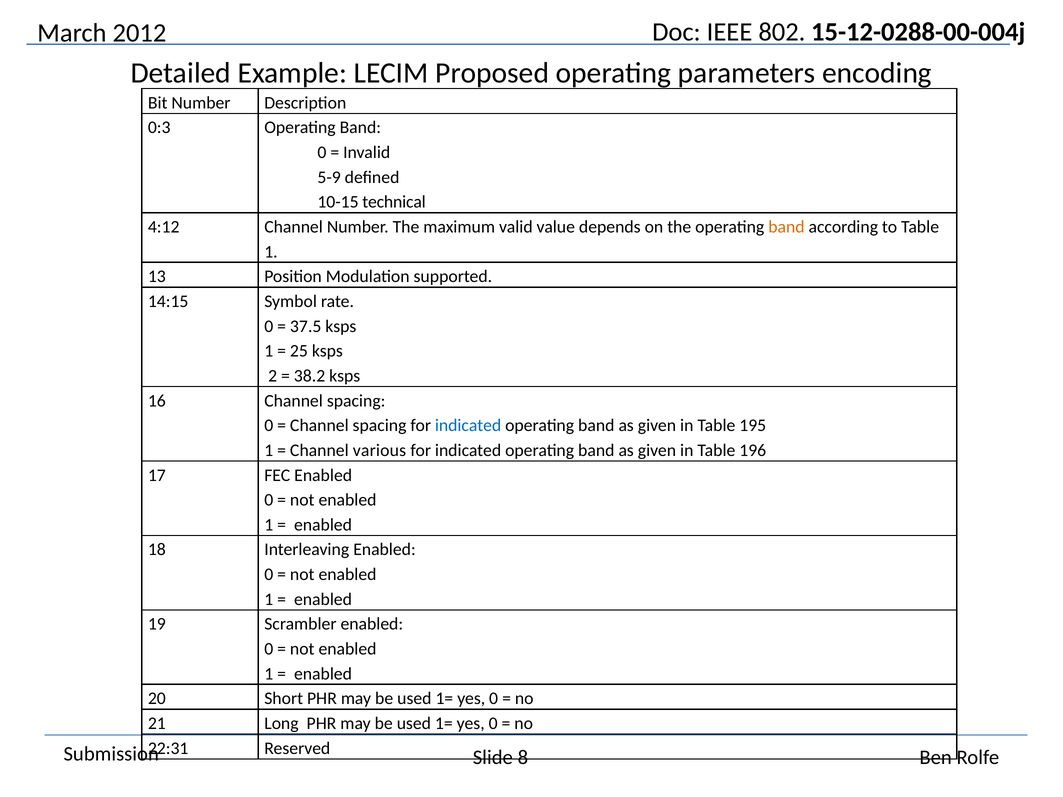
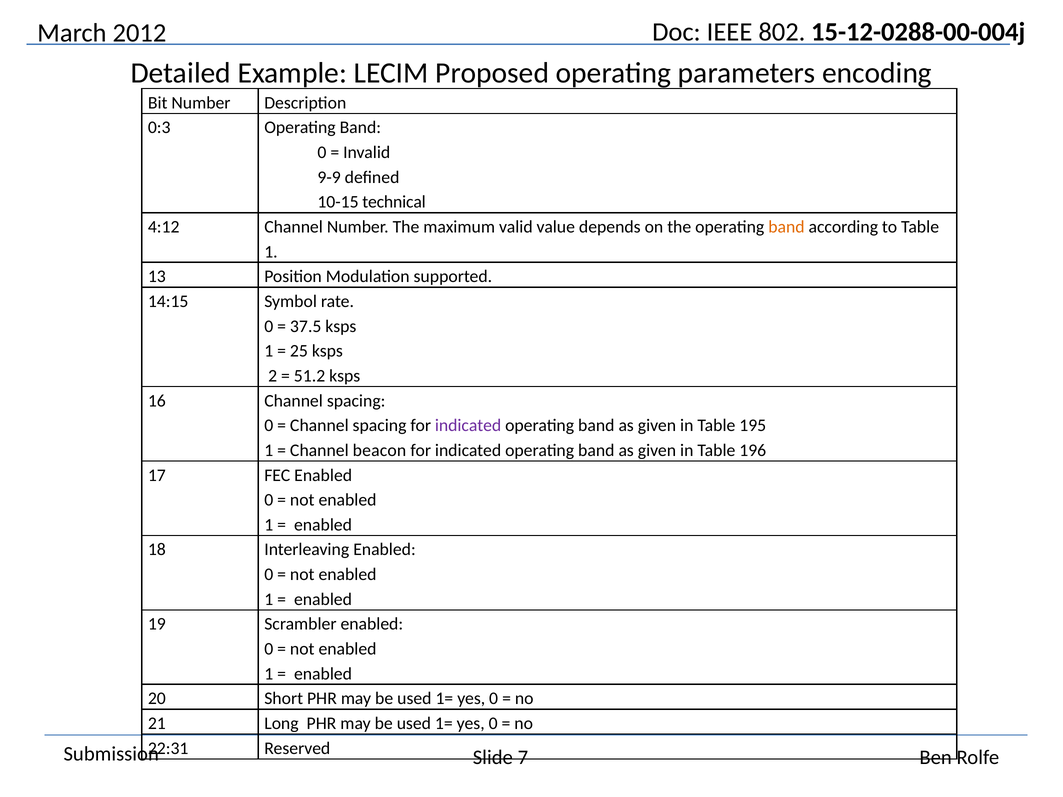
5-9: 5-9 -> 9-9
38.2: 38.2 -> 51.2
indicated at (468, 426) colour: blue -> purple
various: various -> beacon
8: 8 -> 7
